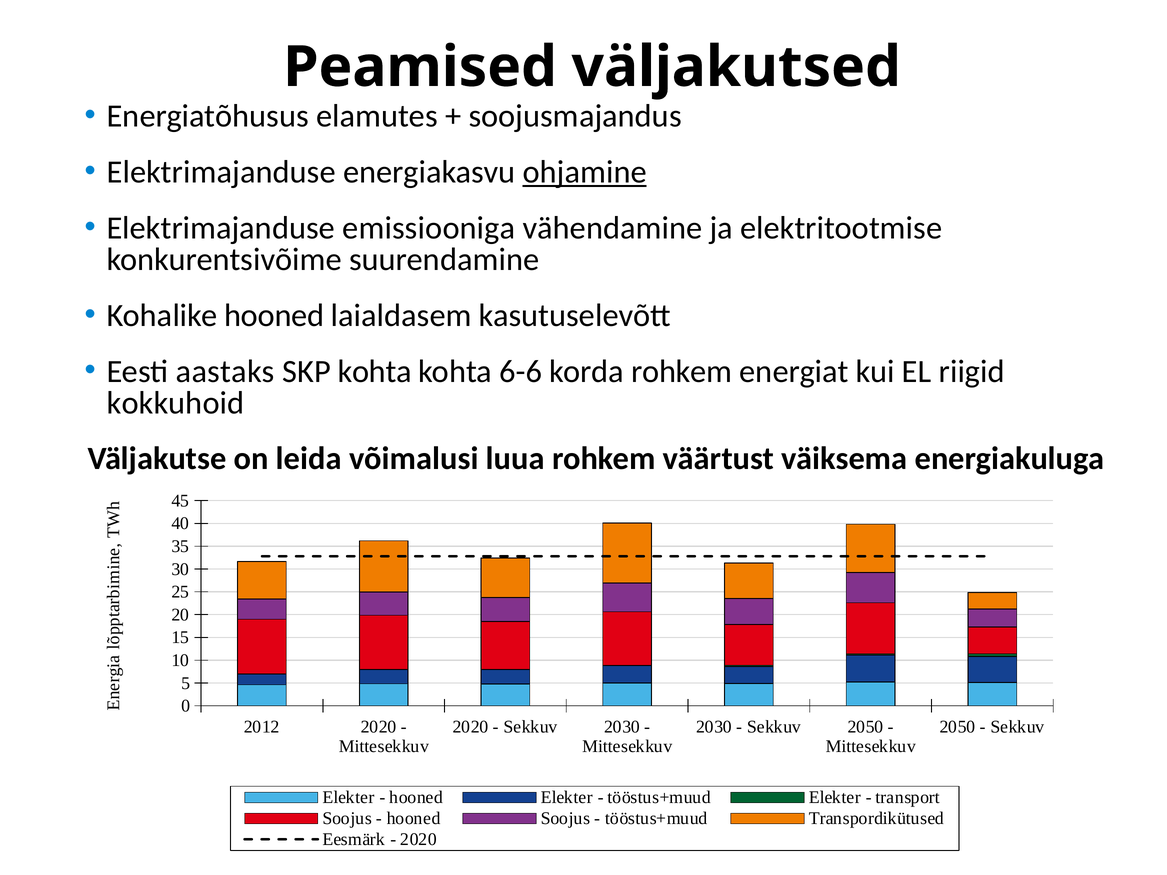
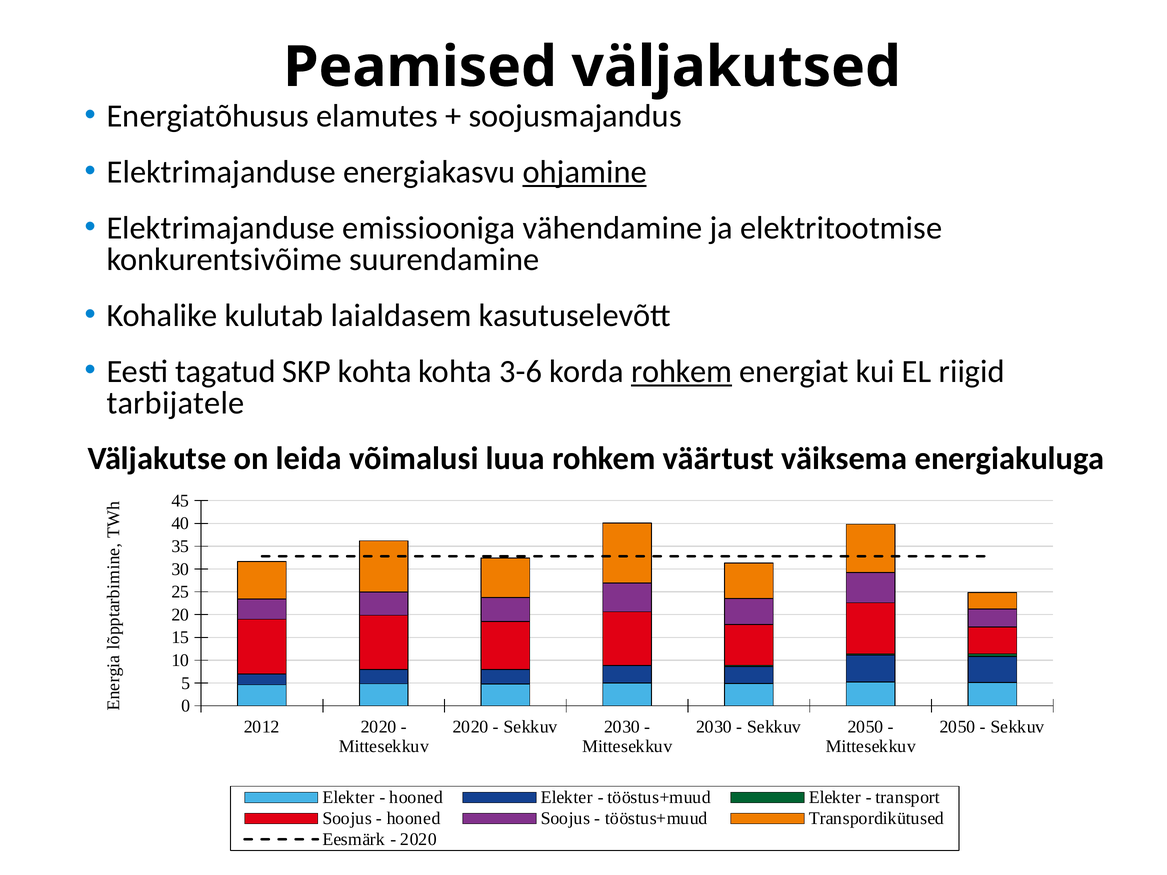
Kohalike hooned: hooned -> kulutab
aastaks: aastaks -> tagatud
6-6: 6-6 -> 3-6
rohkem at (682, 371) underline: none -> present
kokkuhoid: kokkuhoid -> tarbijatele
